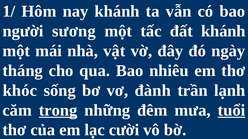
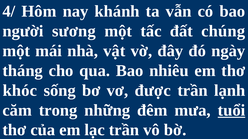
1/: 1/ -> 4/
đất khánh: khánh -> chúng
đành: đành -> được
trong underline: present -> none
lạc cười: cười -> trần
